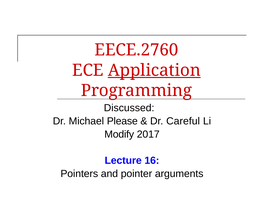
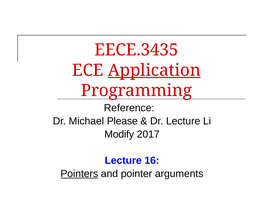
EECE.2760: EECE.2760 -> EECE.3435
Discussed: Discussed -> Reference
Dr Careful: Careful -> Lecture
Pointers underline: none -> present
